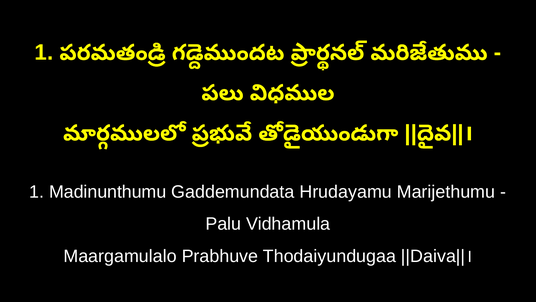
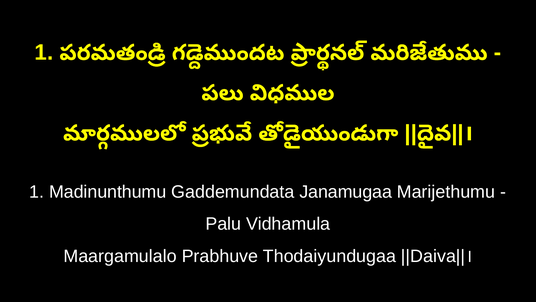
Hrudayamu: Hrudayamu -> Janamugaa
